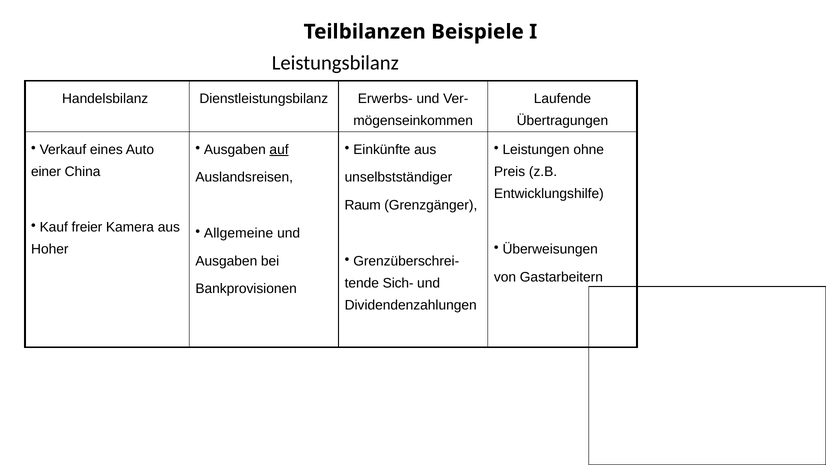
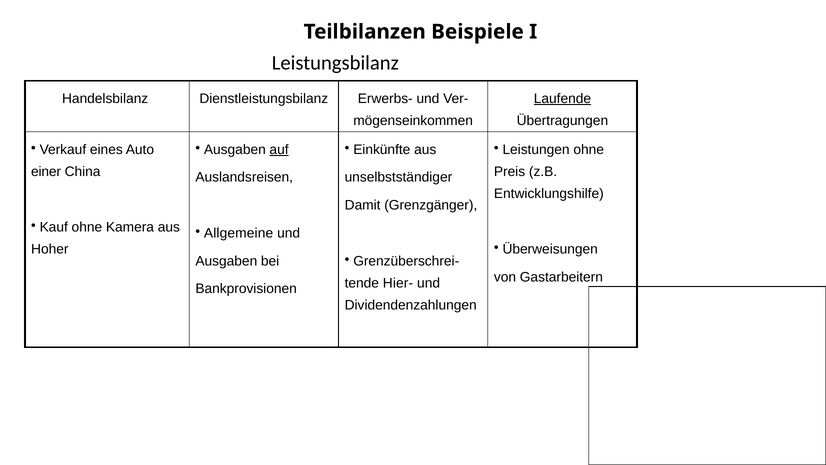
Laufende underline: none -> present
Raum: Raum -> Damit
Kauf freier: freier -> ohne
Sich-: Sich- -> Hier-
